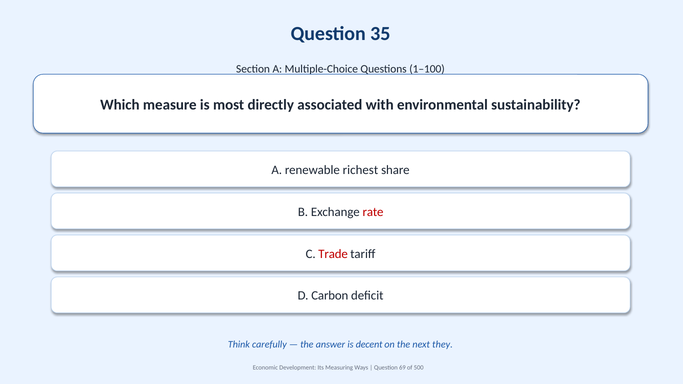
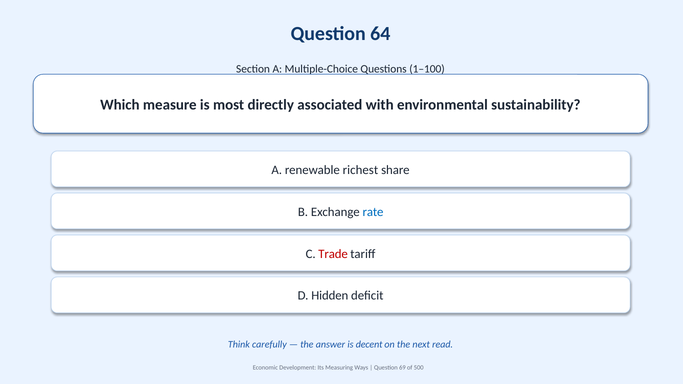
35: 35 -> 64
rate colour: red -> blue
Carbon: Carbon -> Hidden
they: they -> read
